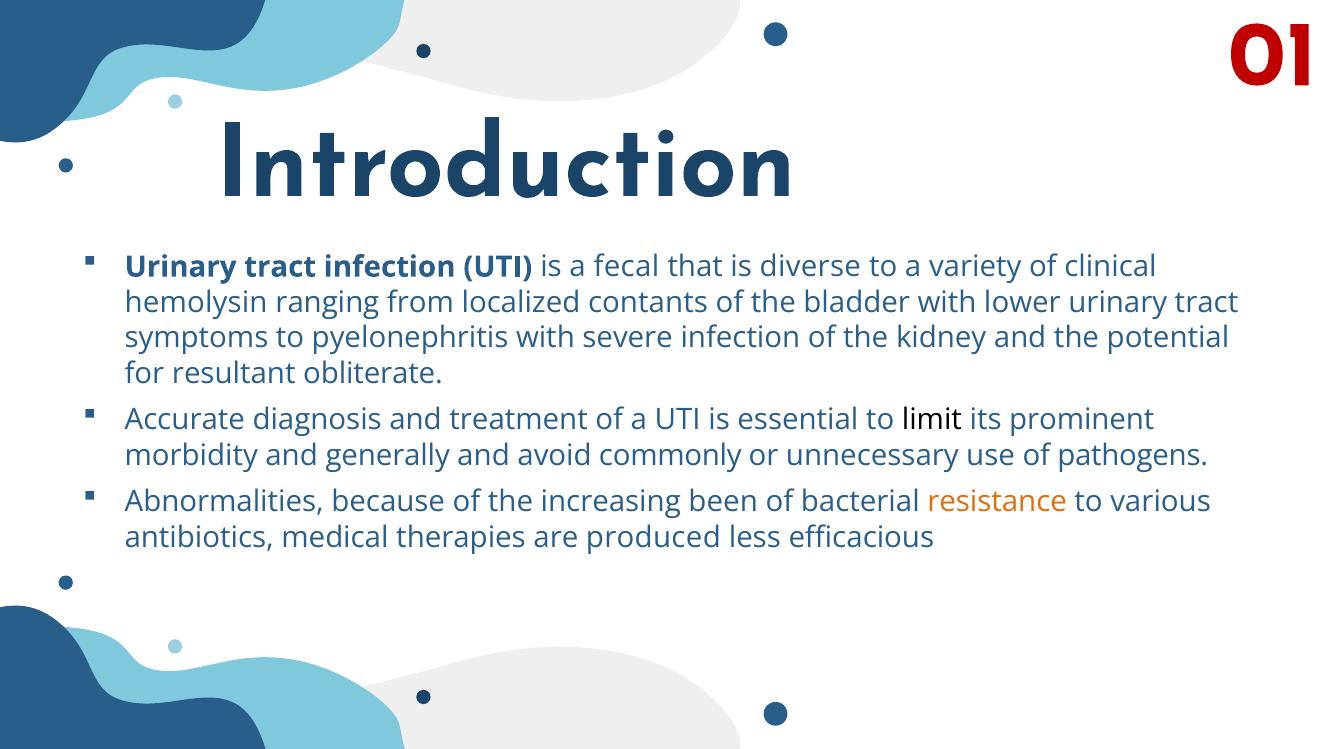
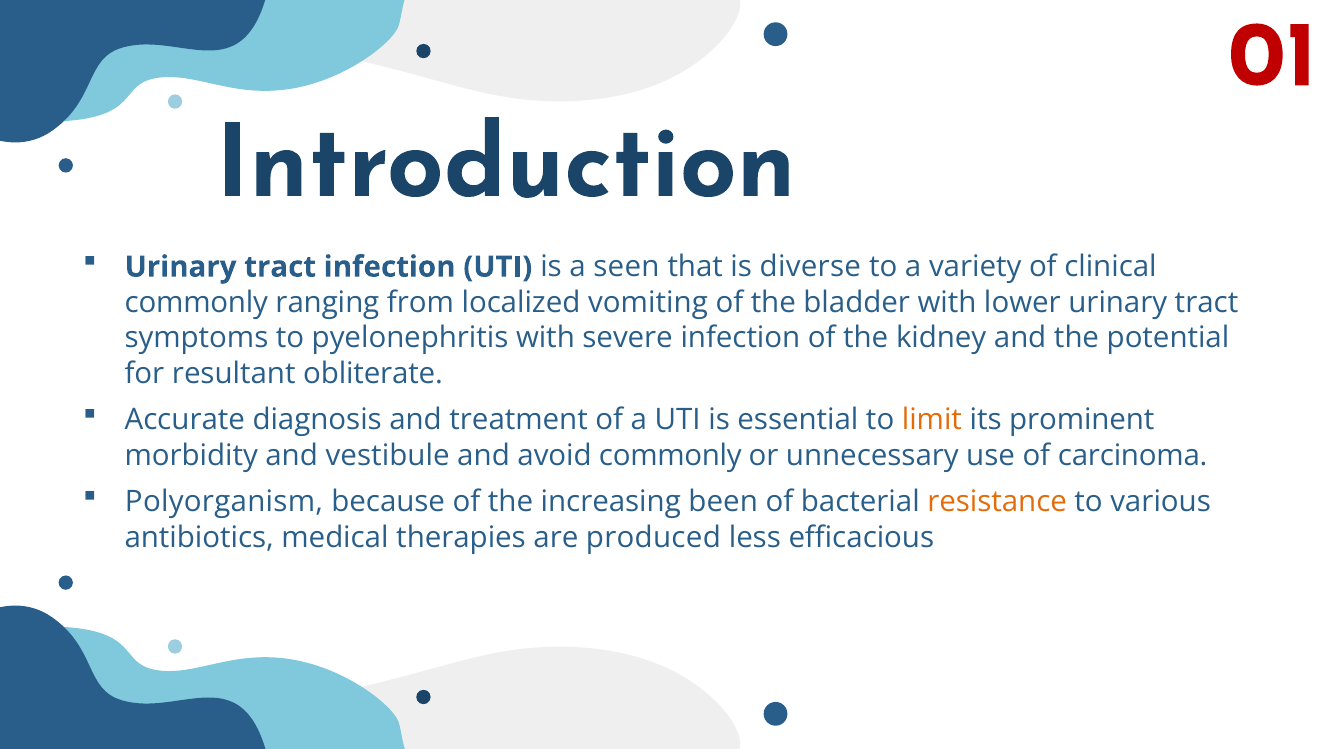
fecal: fecal -> seen
hemolysin at (196, 302): hemolysin -> commonly
contants: contants -> vomiting
limit colour: black -> orange
generally: generally -> vestibule
pathogens: pathogens -> carcinoma
Abnormalities: Abnormalities -> Polyorganism
